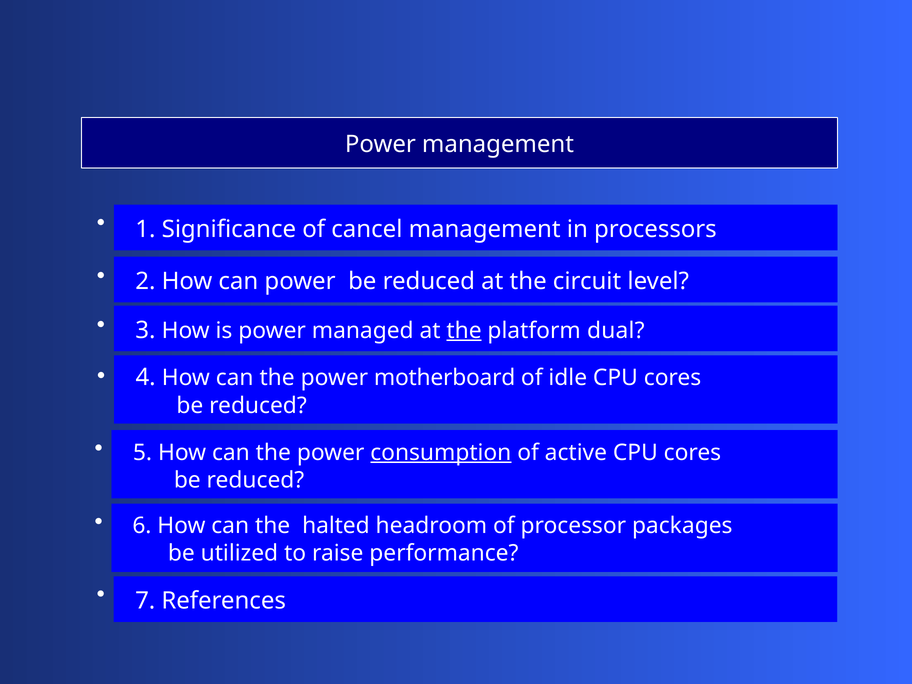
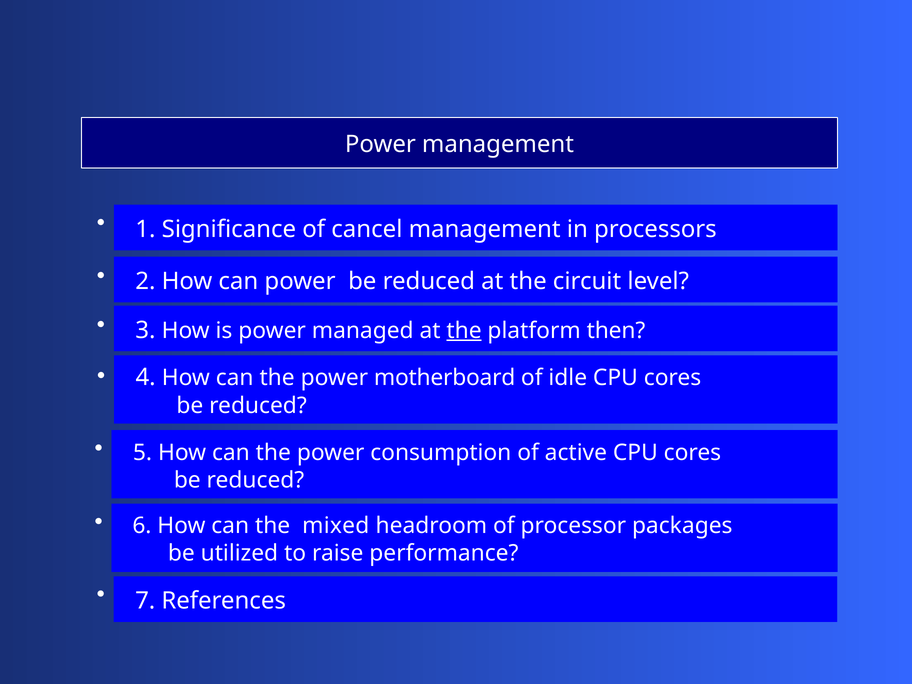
dual: dual -> then
consumption underline: present -> none
halted: halted -> mixed
